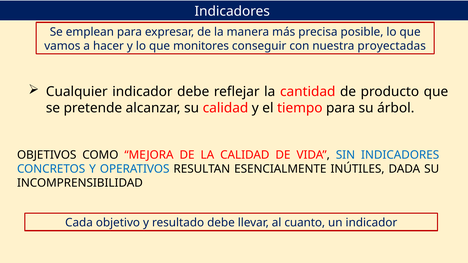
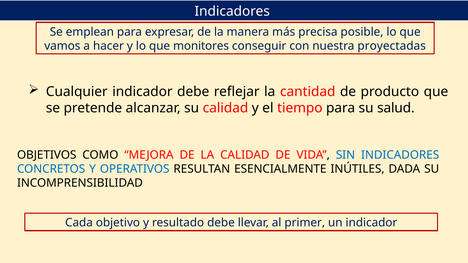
árbol: árbol -> salud
cuanto: cuanto -> primer
